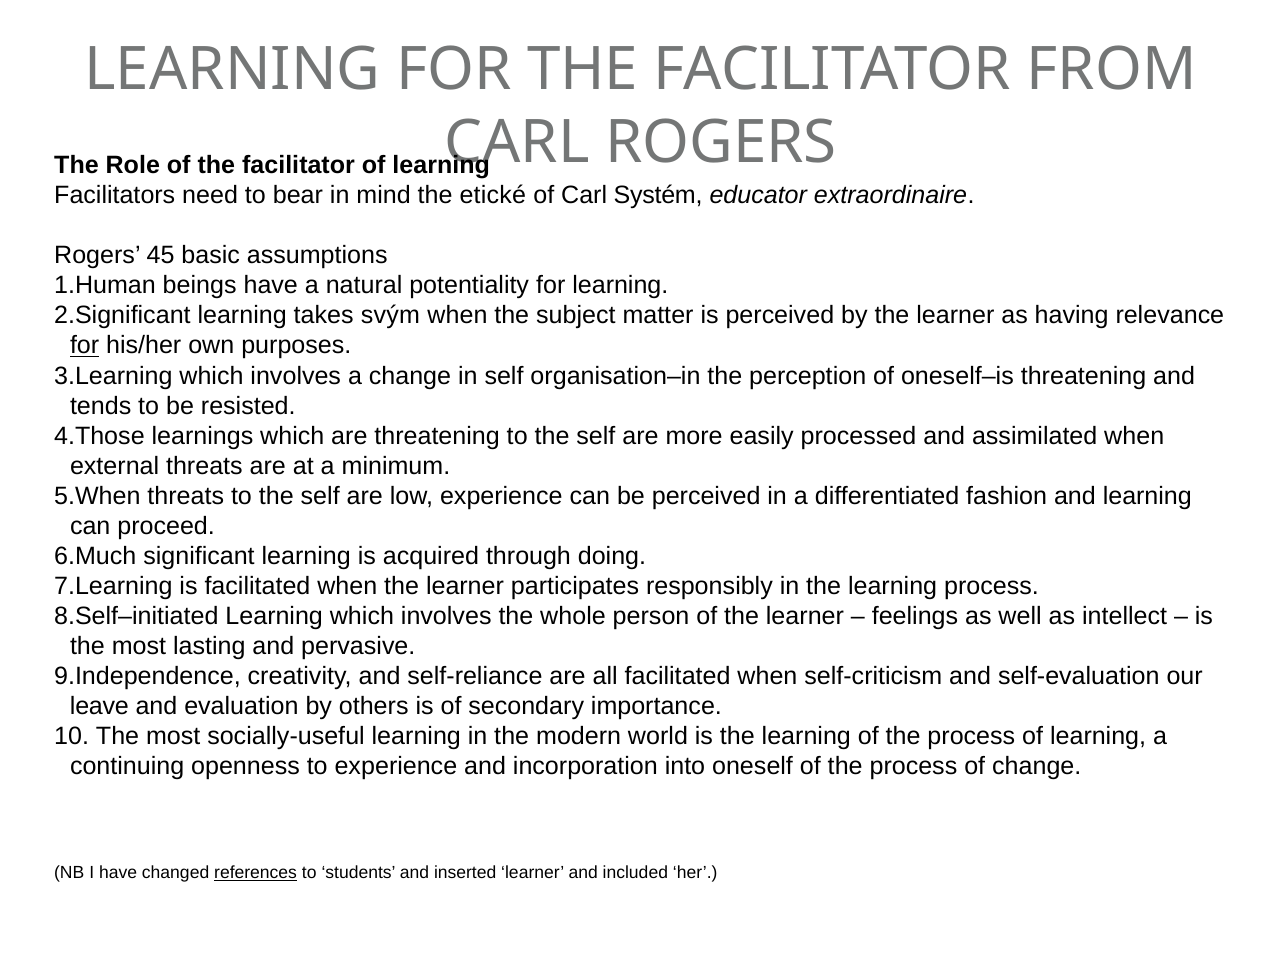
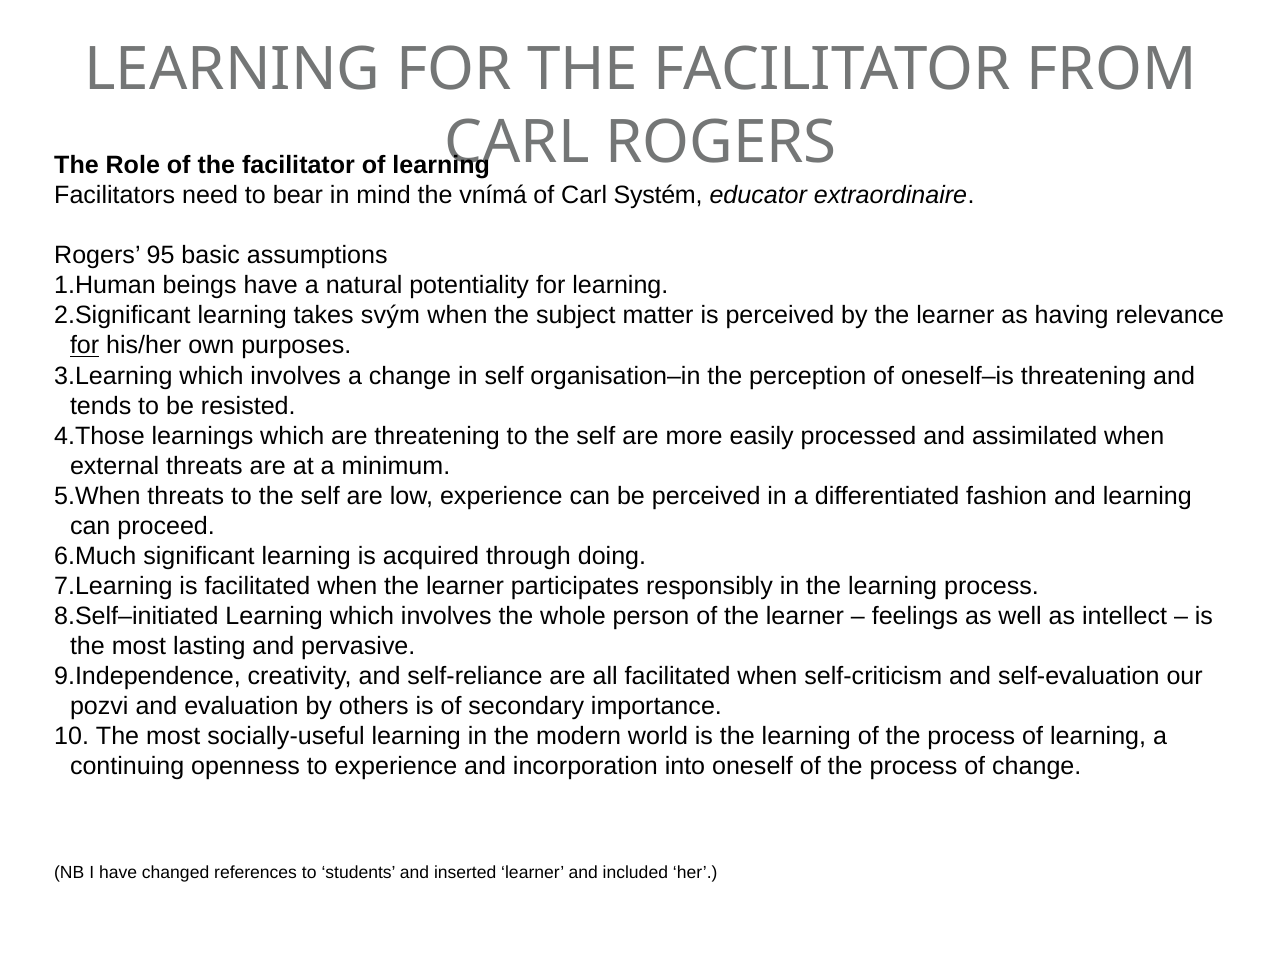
etické: etické -> vnímá
45: 45 -> 95
leave: leave -> pozvi
references underline: present -> none
